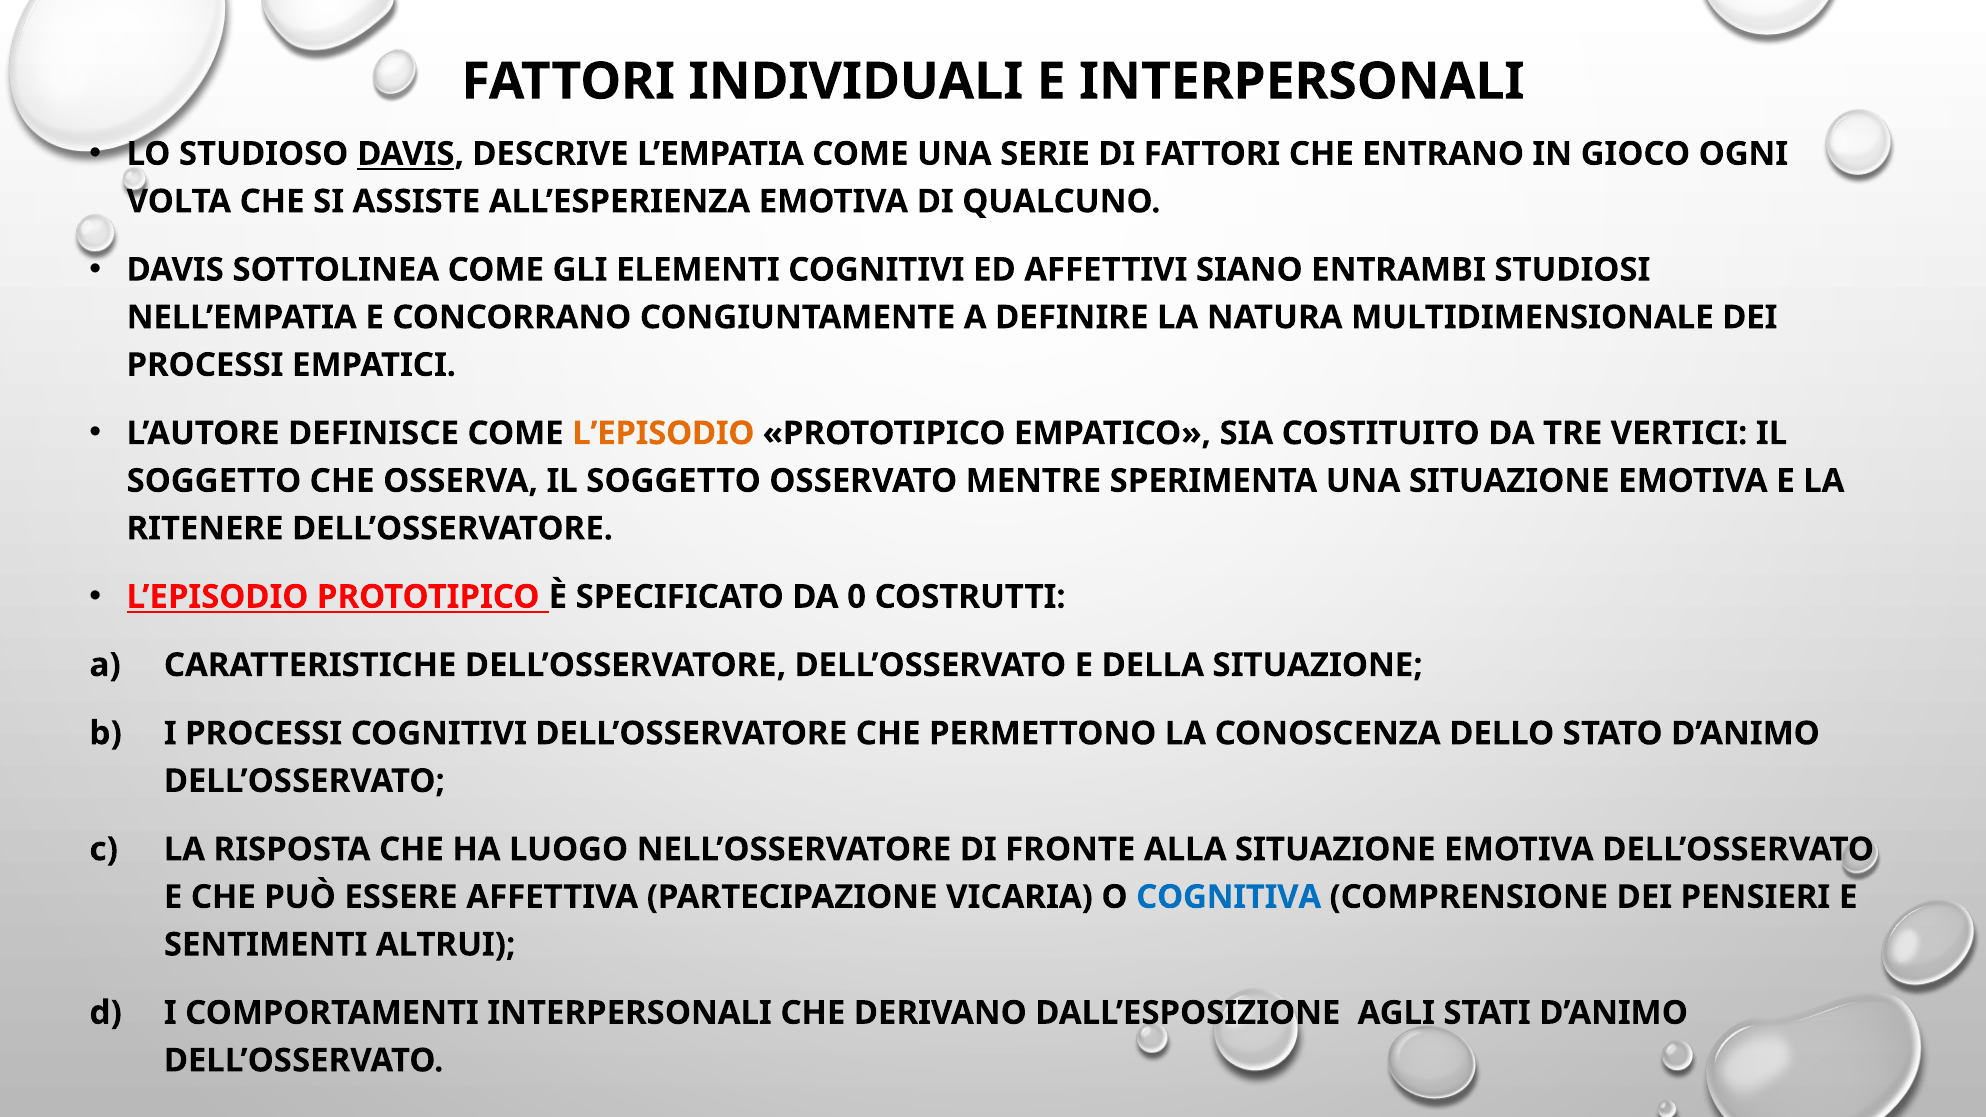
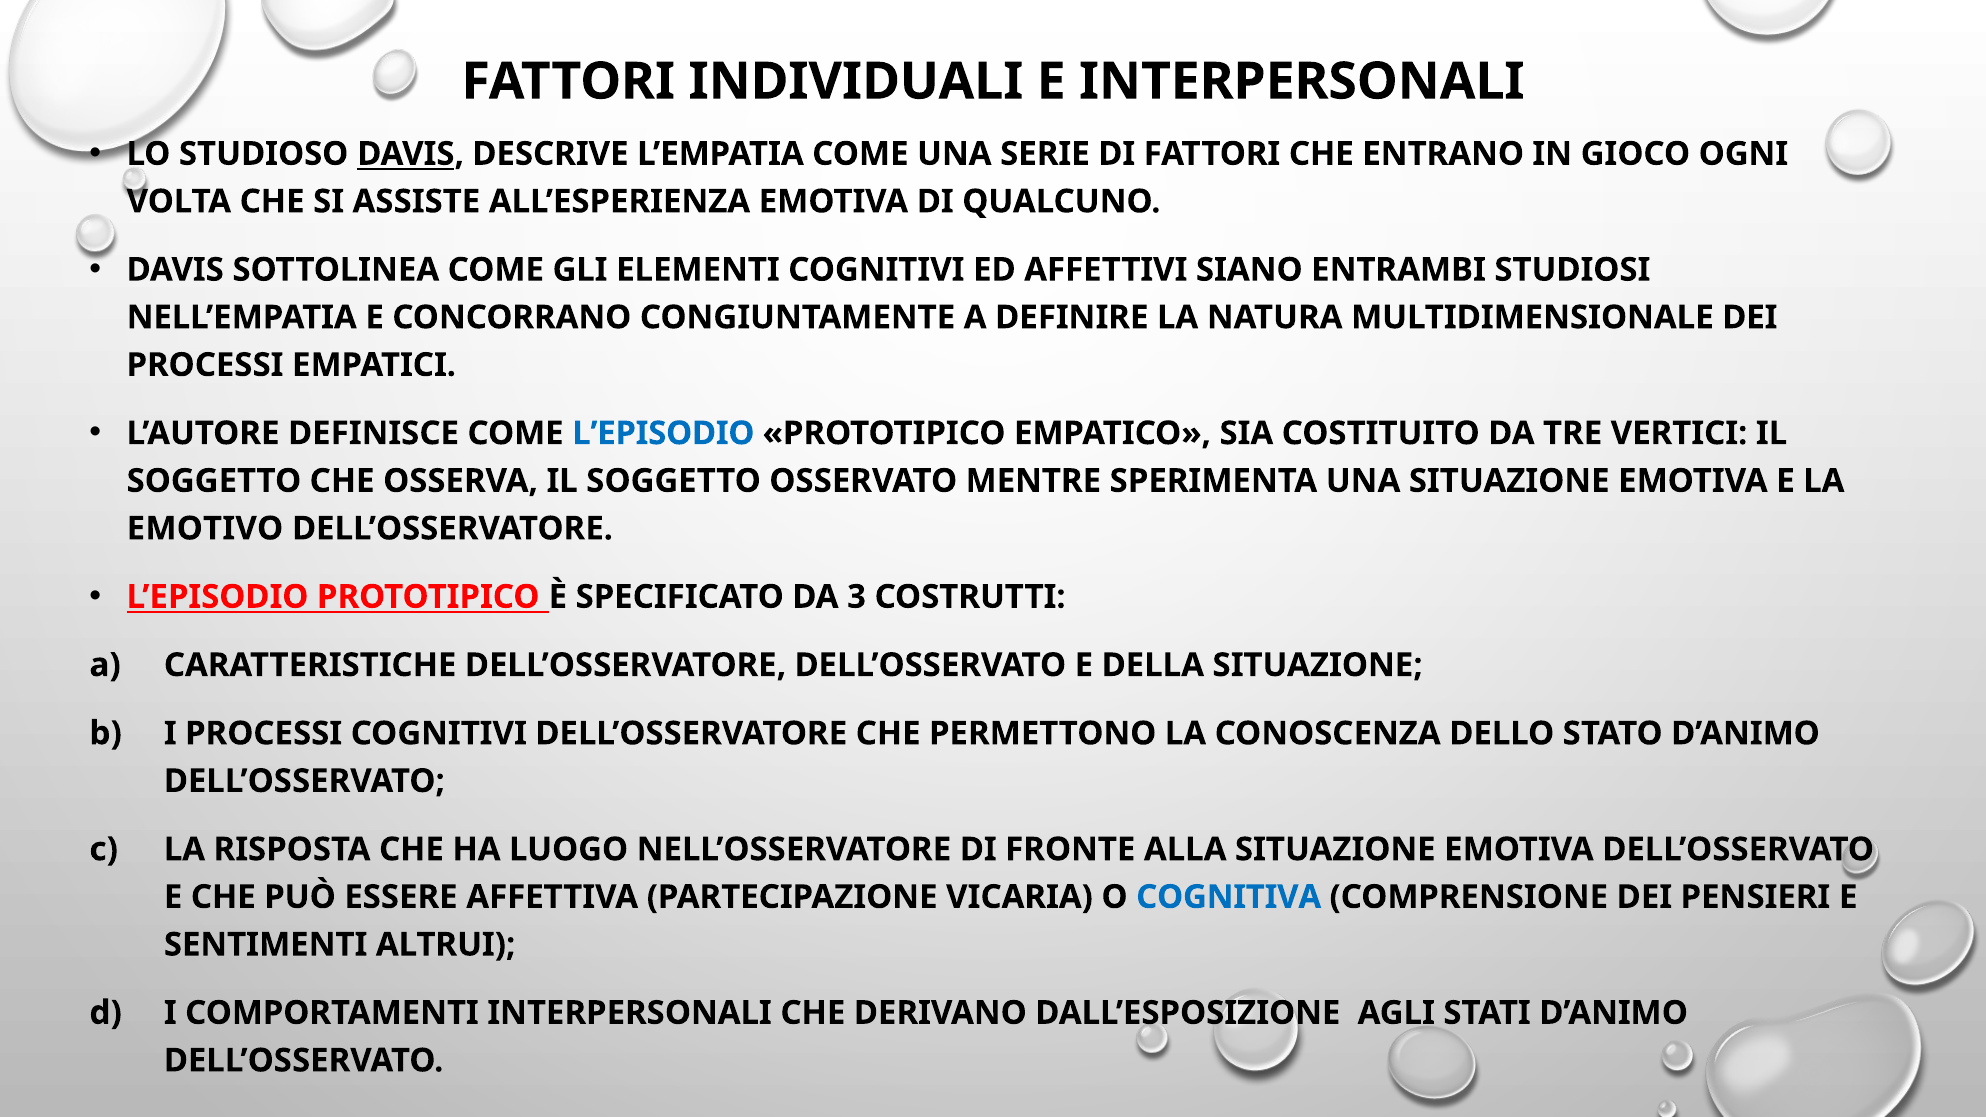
L’EPISODIO at (663, 433) colour: orange -> blue
RITENERE: RITENERE -> EMOTIVO
0: 0 -> 3
